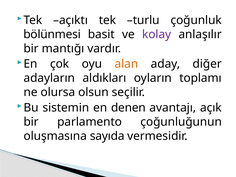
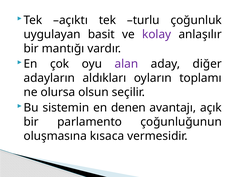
bölünmesi: bölünmesi -> uygulayan
alan colour: orange -> purple
sayıda: sayıda -> kısaca
